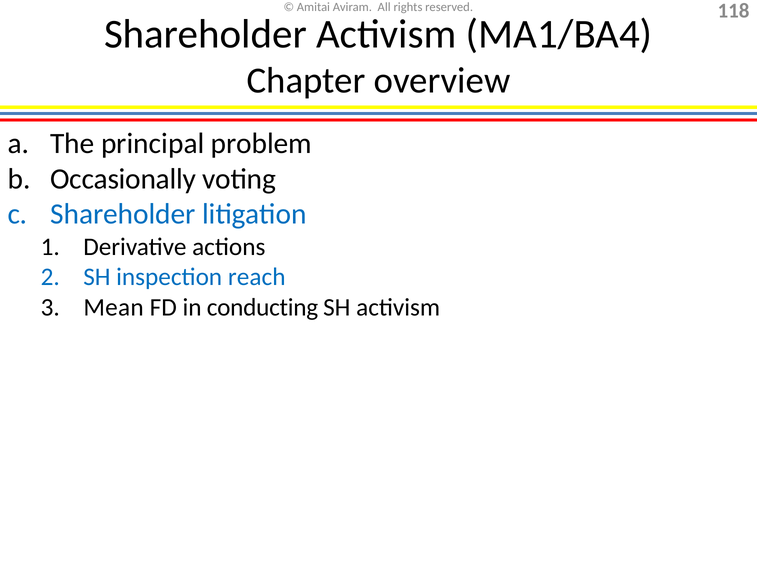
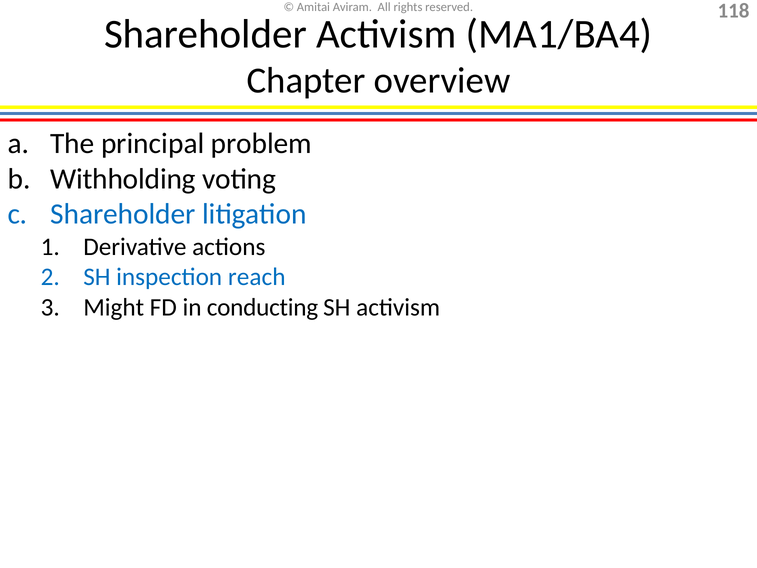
Occasionally: Occasionally -> Withholding
Mean: Mean -> Might
